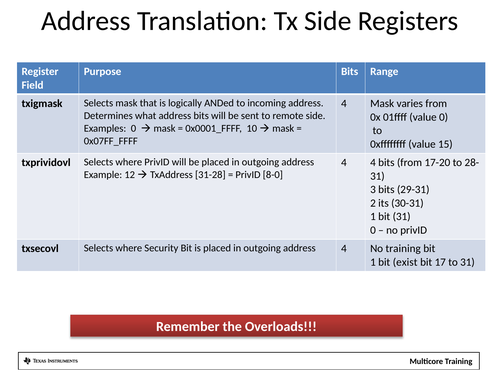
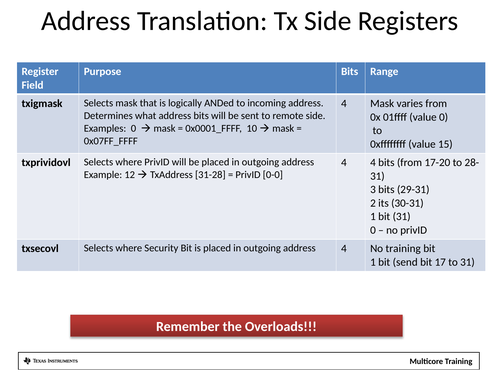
8-0: 8-0 -> 0-0
exist: exist -> send
